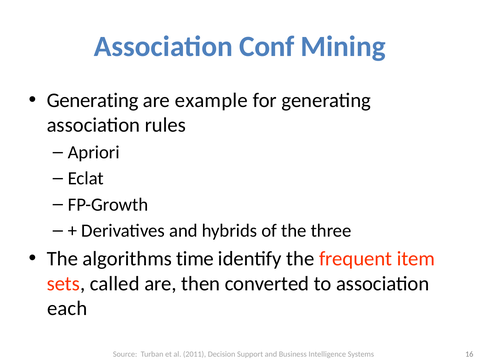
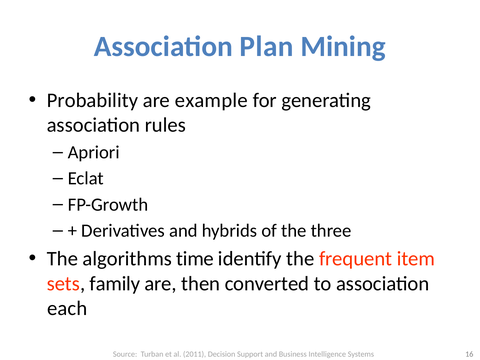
Conf: Conf -> Plan
Generating at (93, 100): Generating -> Probability
called: called -> family
